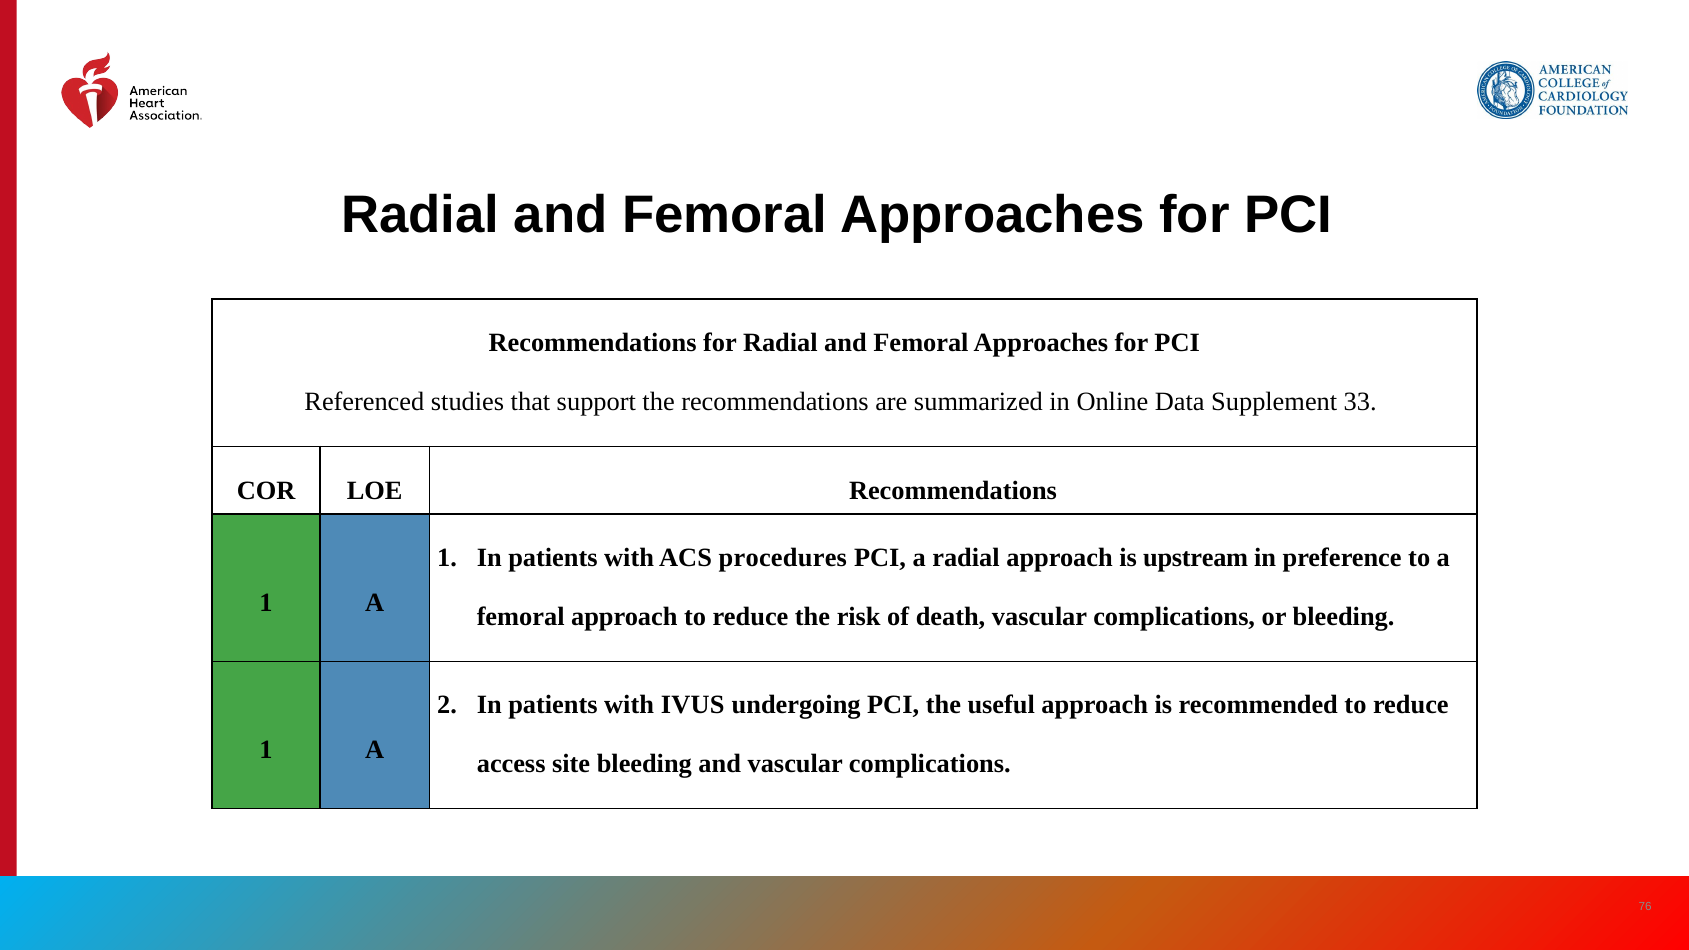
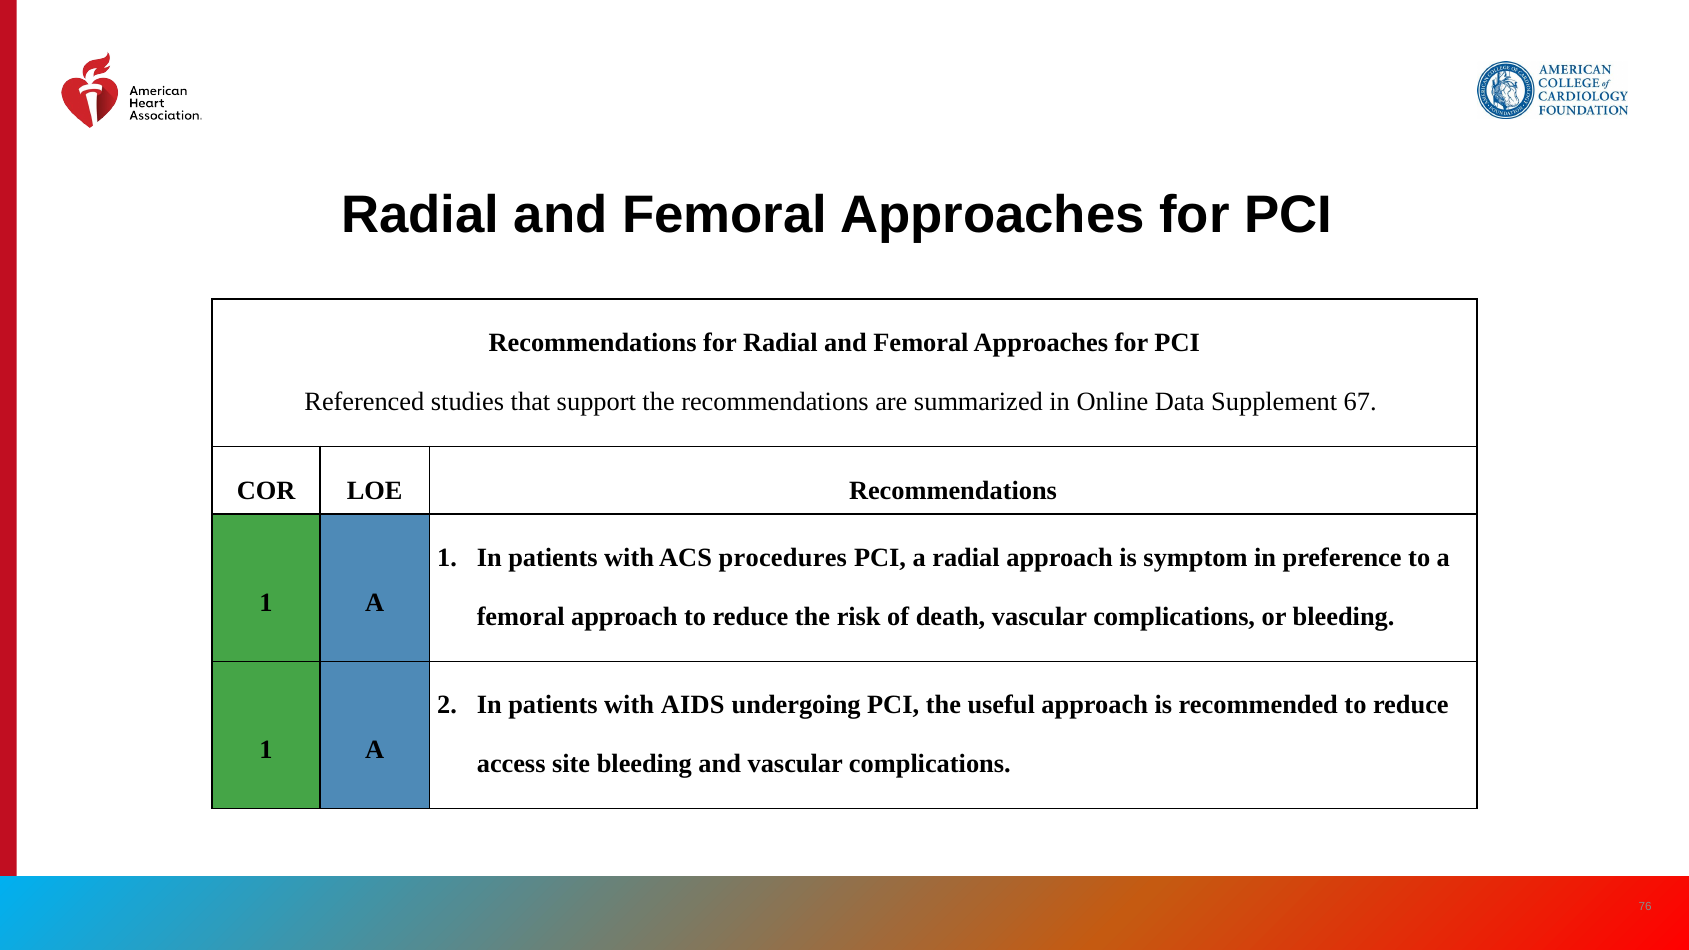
33: 33 -> 67
upstream: upstream -> symptom
IVUS: IVUS -> AIDS
